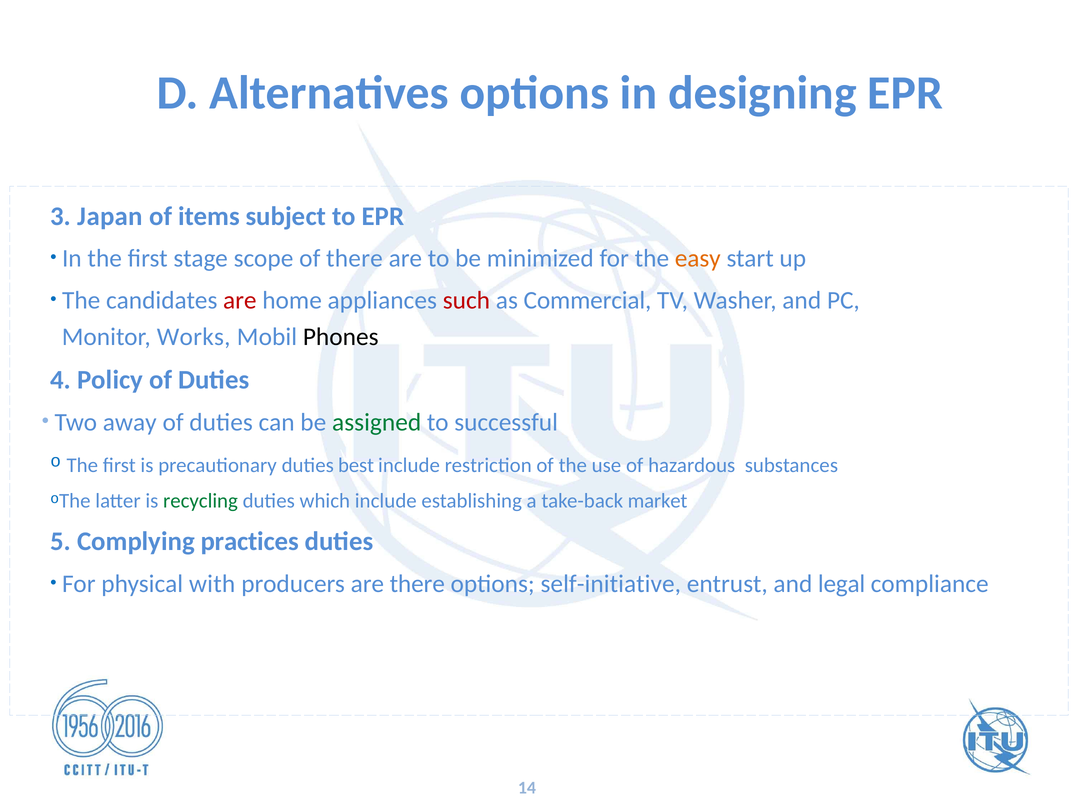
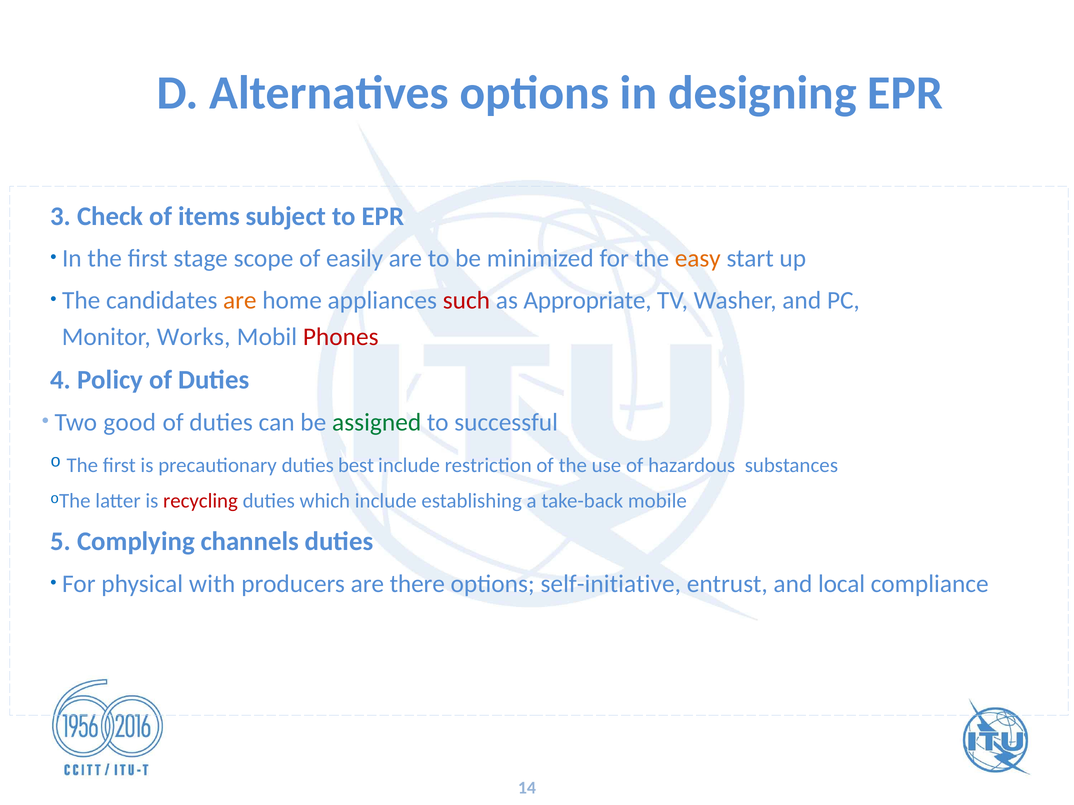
Japan: Japan -> Check
of there: there -> easily
are at (240, 300) colour: red -> orange
Commercial: Commercial -> Appropriate
Phones colour: black -> red
away: away -> good
recycling colour: green -> red
market: market -> mobile
practices: practices -> channels
legal: legal -> local
